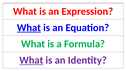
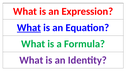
What at (31, 60) underline: present -> none
